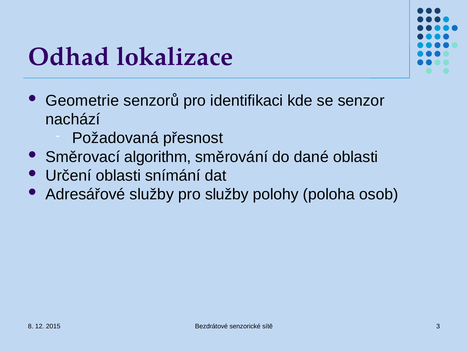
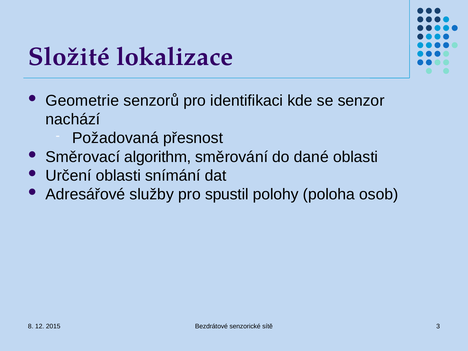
Odhad: Odhad -> Složité
pro služby: služby -> spustil
